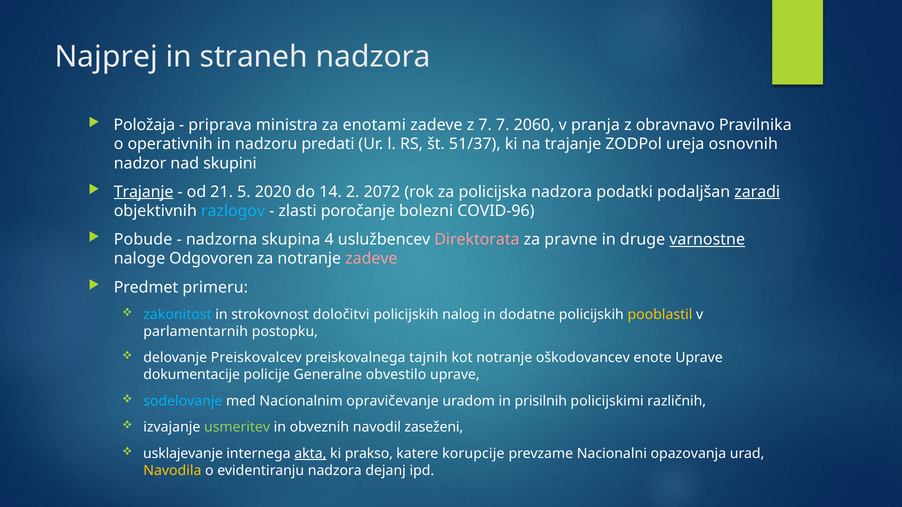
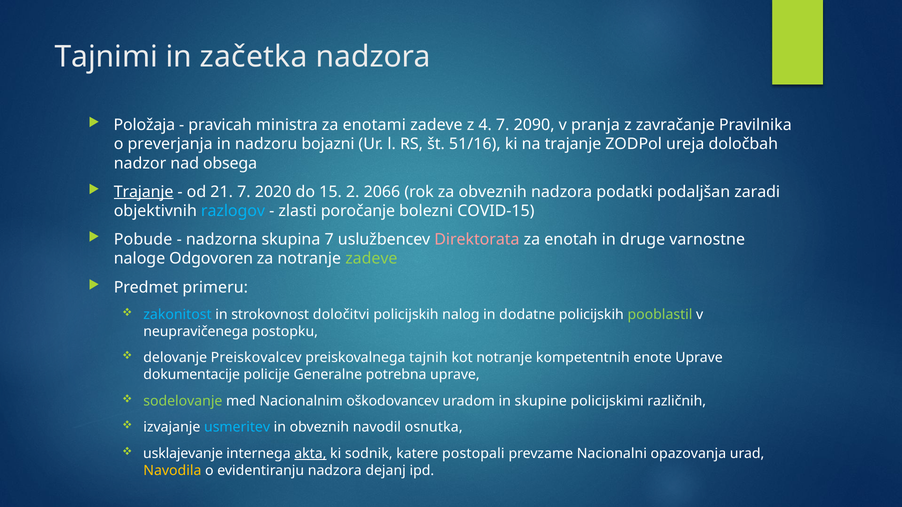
Najprej: Najprej -> Tajnimi
straneh: straneh -> začetka
priprava: priprava -> pravicah
z 7: 7 -> 4
2060: 2060 -> 2090
obravnavo: obravnavo -> zavračanje
operativnih: operativnih -> preverjanja
predati: predati -> bojazni
51/37: 51/37 -> 51/16
osnovnih: osnovnih -> določbah
skupini: skupini -> obsega
21 5: 5 -> 7
14: 14 -> 15
2072: 2072 -> 2066
za policijska: policijska -> obveznih
zaradi underline: present -> none
COVID-96: COVID-96 -> COVID-15
skupina 4: 4 -> 7
pravne: pravne -> enotah
varnostne underline: present -> none
zadeve at (371, 259) colour: pink -> light green
pooblastil colour: yellow -> light green
parlamentarnih: parlamentarnih -> neupravičenega
oškodovancev: oškodovancev -> kompetentnih
obvestilo: obvestilo -> potrebna
sodelovanje colour: light blue -> light green
opravičevanje: opravičevanje -> oškodovancev
prisilnih: prisilnih -> skupine
usmeritev colour: light green -> light blue
zaseženi: zaseženi -> osnutka
prakso: prakso -> sodnik
korupcije: korupcije -> postopali
